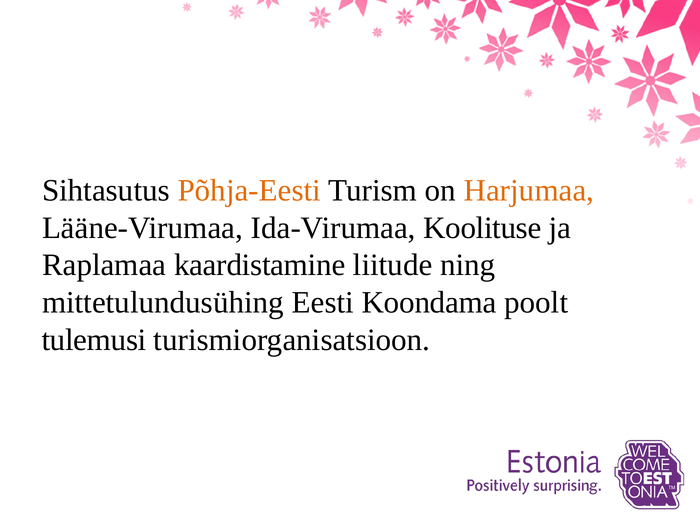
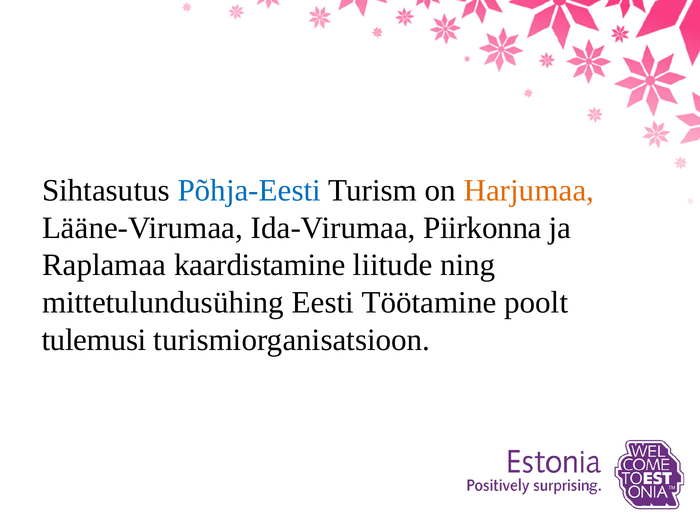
Põhja-Eesti colour: orange -> blue
Koolituse: Koolituse -> Piirkonna
Koondama: Koondama -> Töötamine
